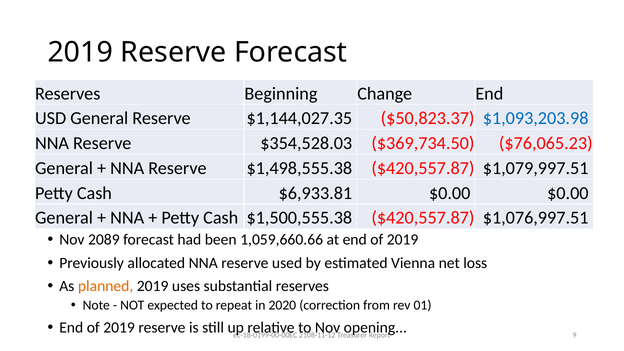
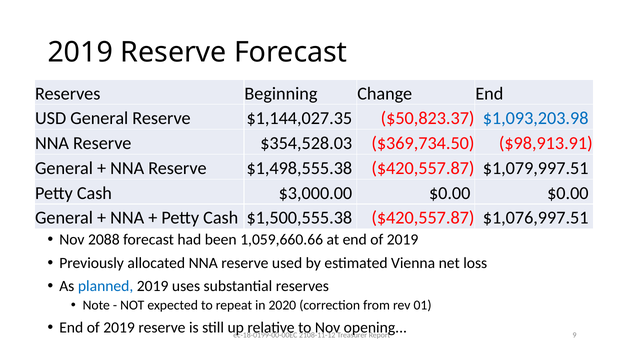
$76,065.23: $76,065.23 -> $98,913.91
$6,933.81: $6,933.81 -> $3,000.00
2089: 2089 -> 2088
planned colour: orange -> blue
